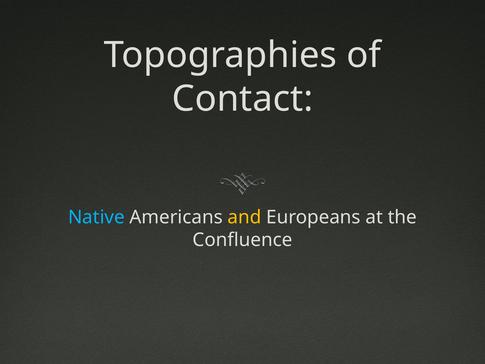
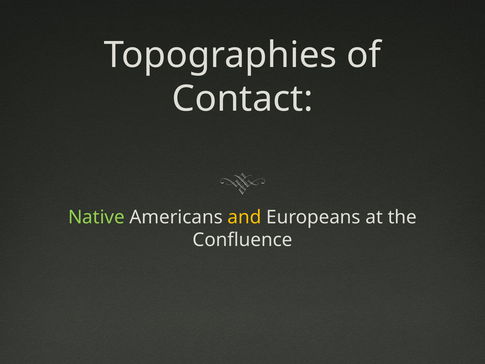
Native colour: light blue -> light green
